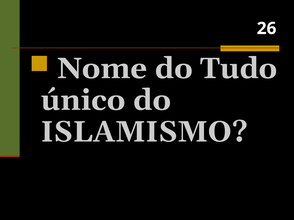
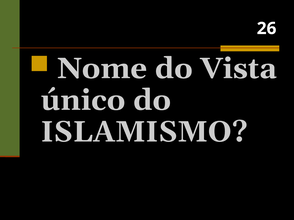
Tudo: Tudo -> Vista
